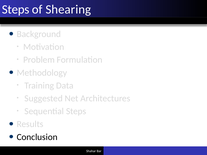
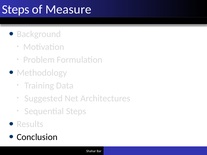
Shearing: Shearing -> Measure
